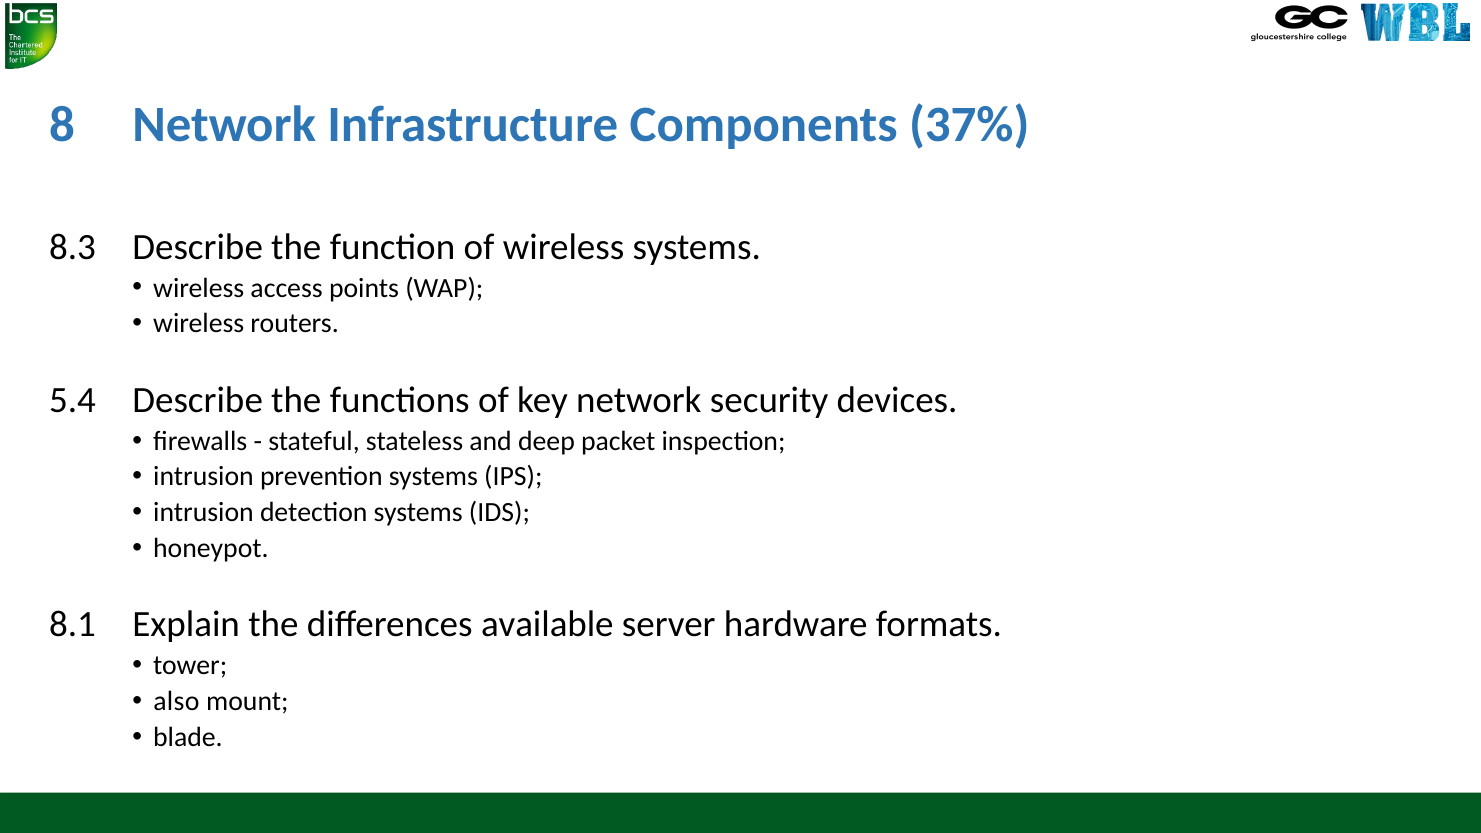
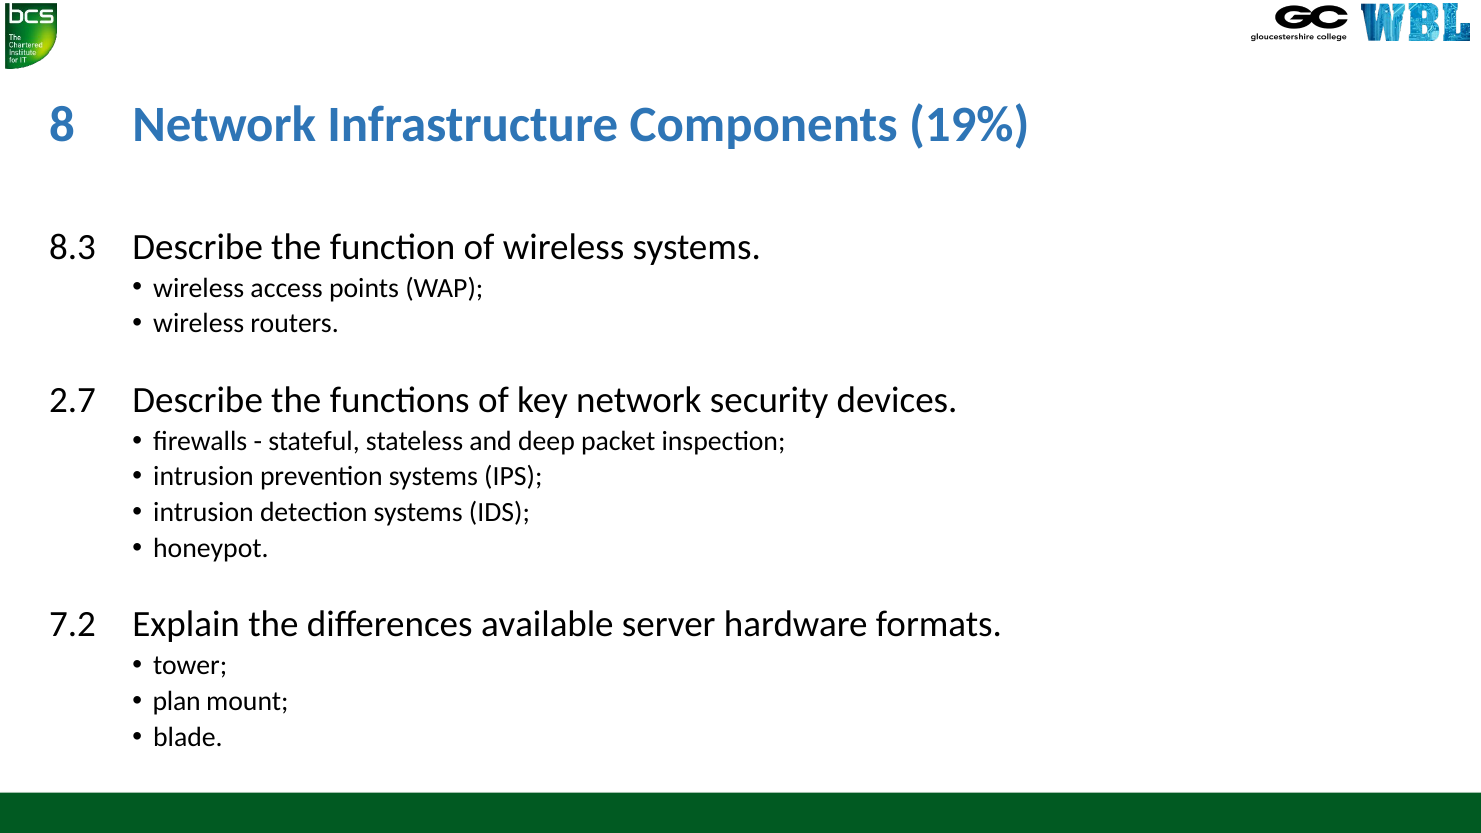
37%: 37% -> 19%
5.4: 5.4 -> 2.7
8.1: 8.1 -> 7.2
also: also -> plan
